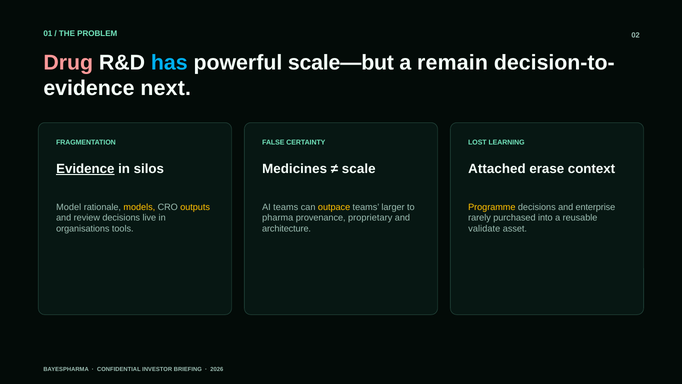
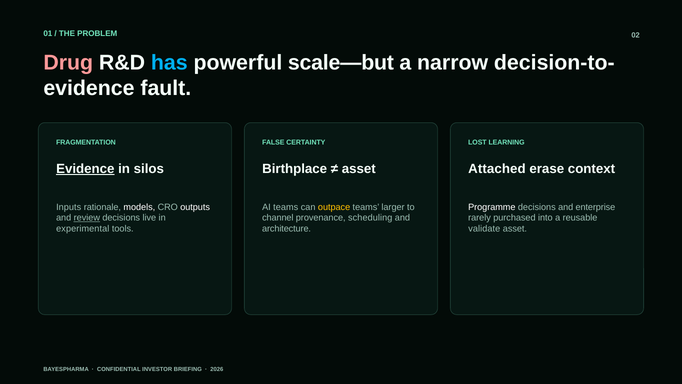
remain: remain -> narrow
next: next -> fault
Medicines: Medicines -> Birthplace
scale at (359, 169): scale -> asset
Model: Model -> Inputs
models colour: yellow -> white
outputs colour: yellow -> white
Programme colour: yellow -> white
review underline: none -> present
pharma: pharma -> channel
proprietary: proprietary -> scheduling
organisations: organisations -> experimental
